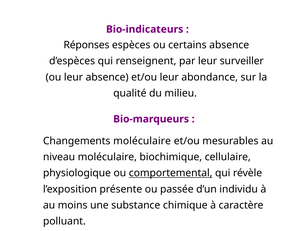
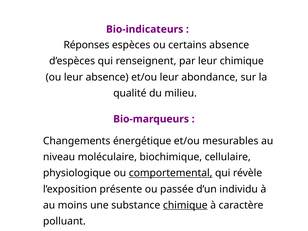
leur surveiller: surveiller -> chimique
Changements moléculaire: moléculaire -> énergétique
chimique at (185, 205) underline: none -> present
